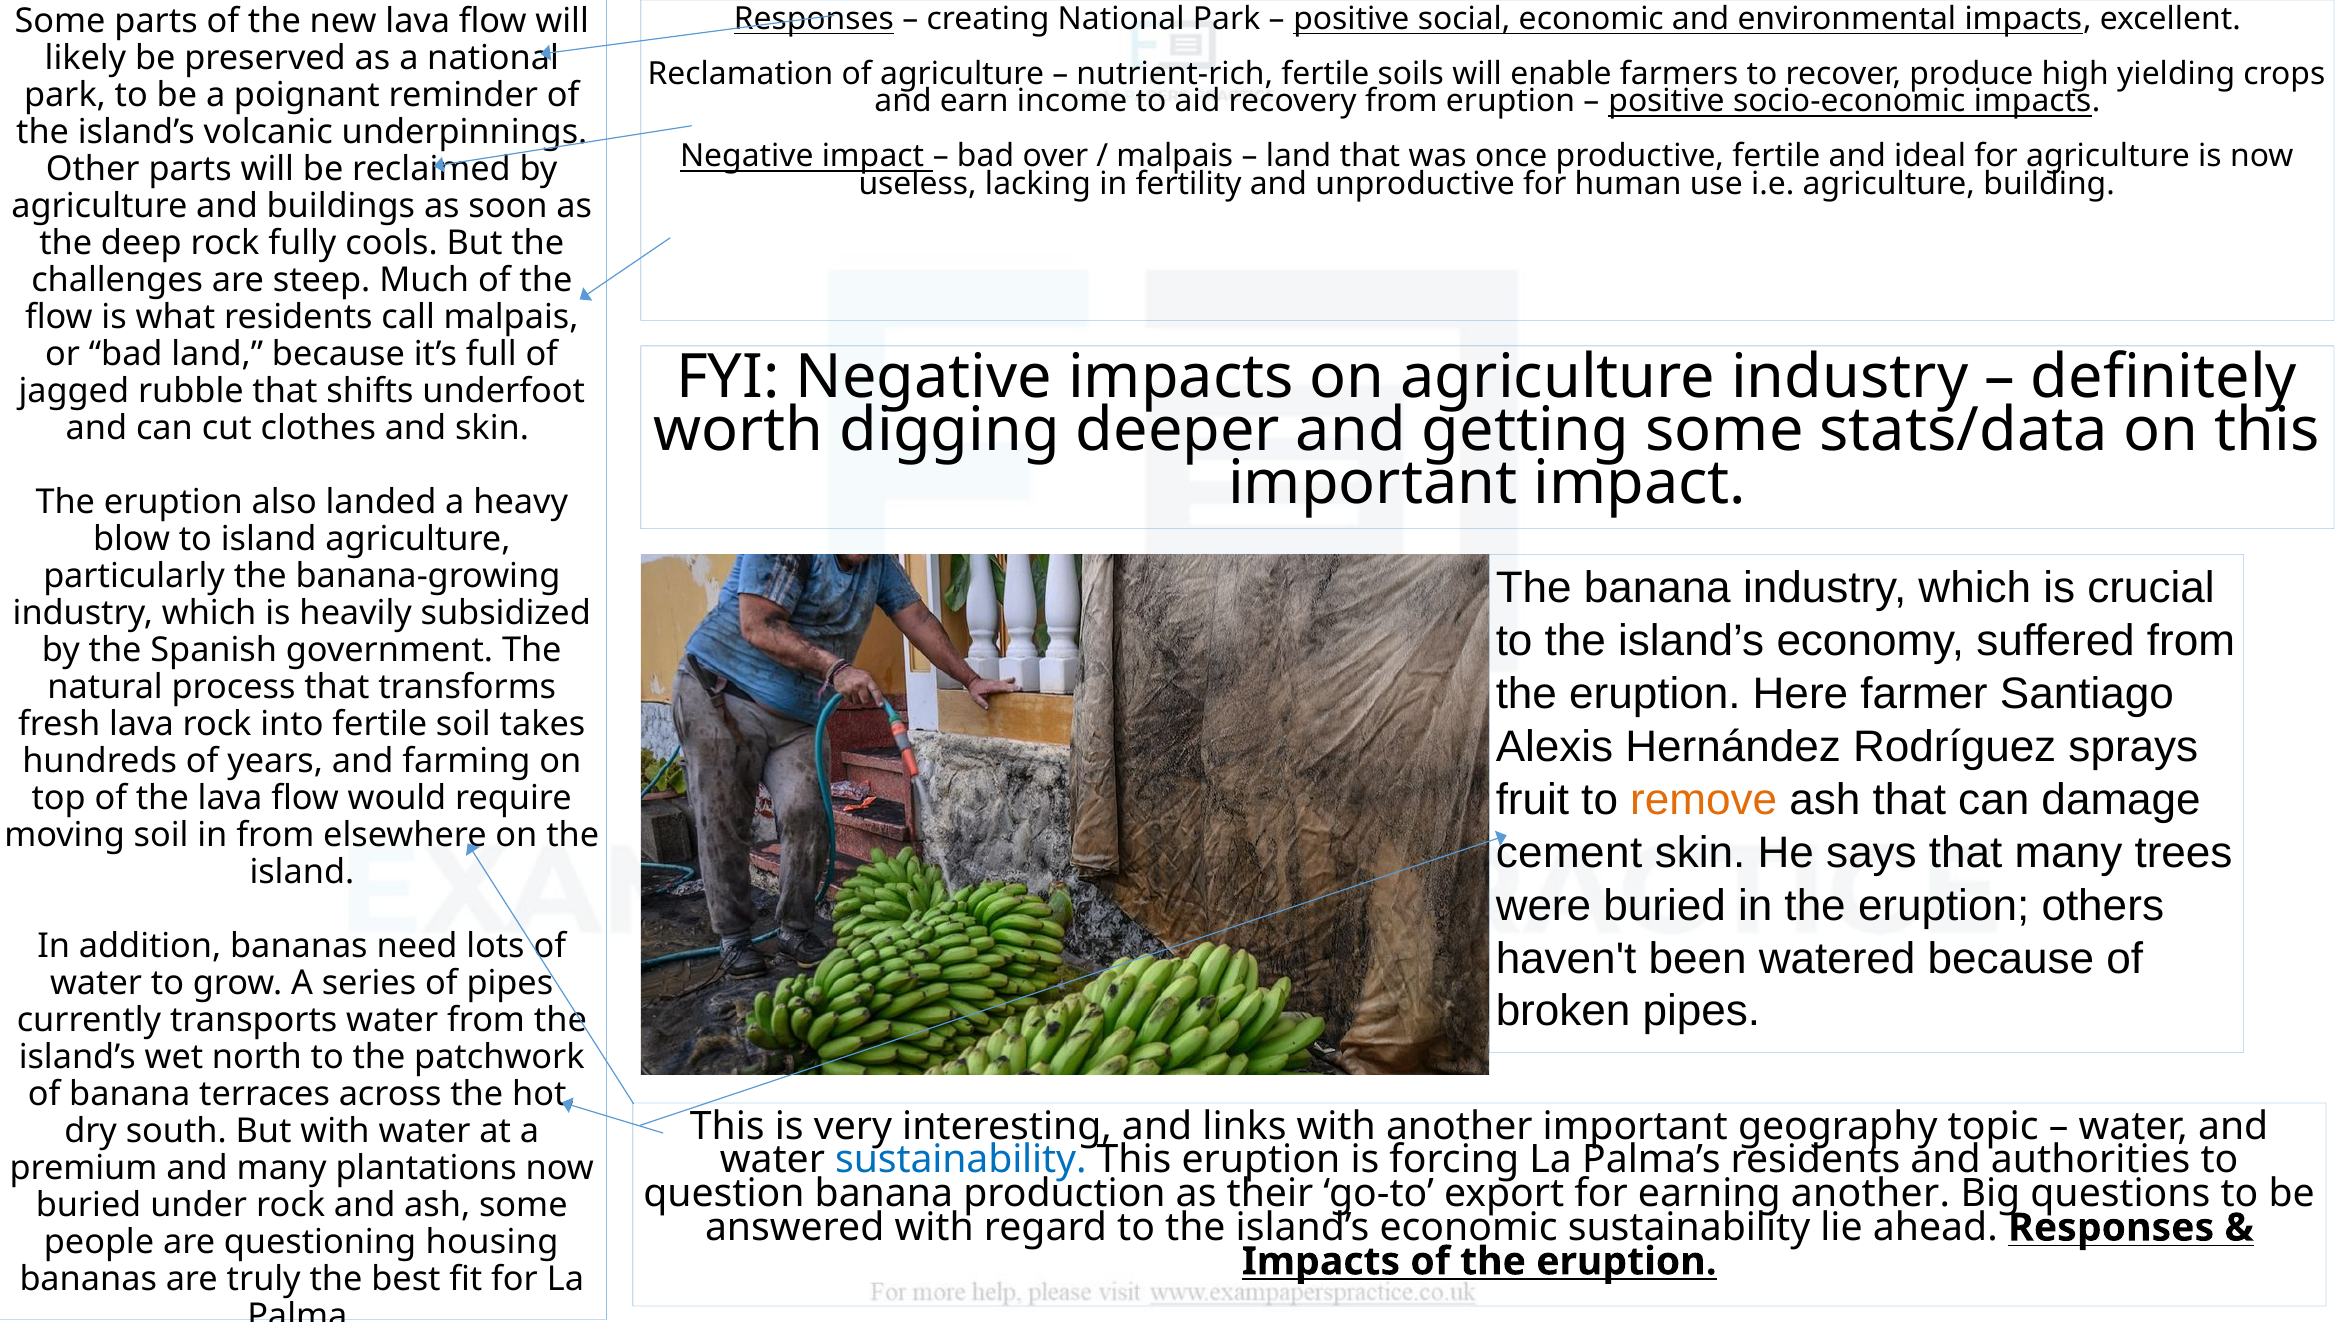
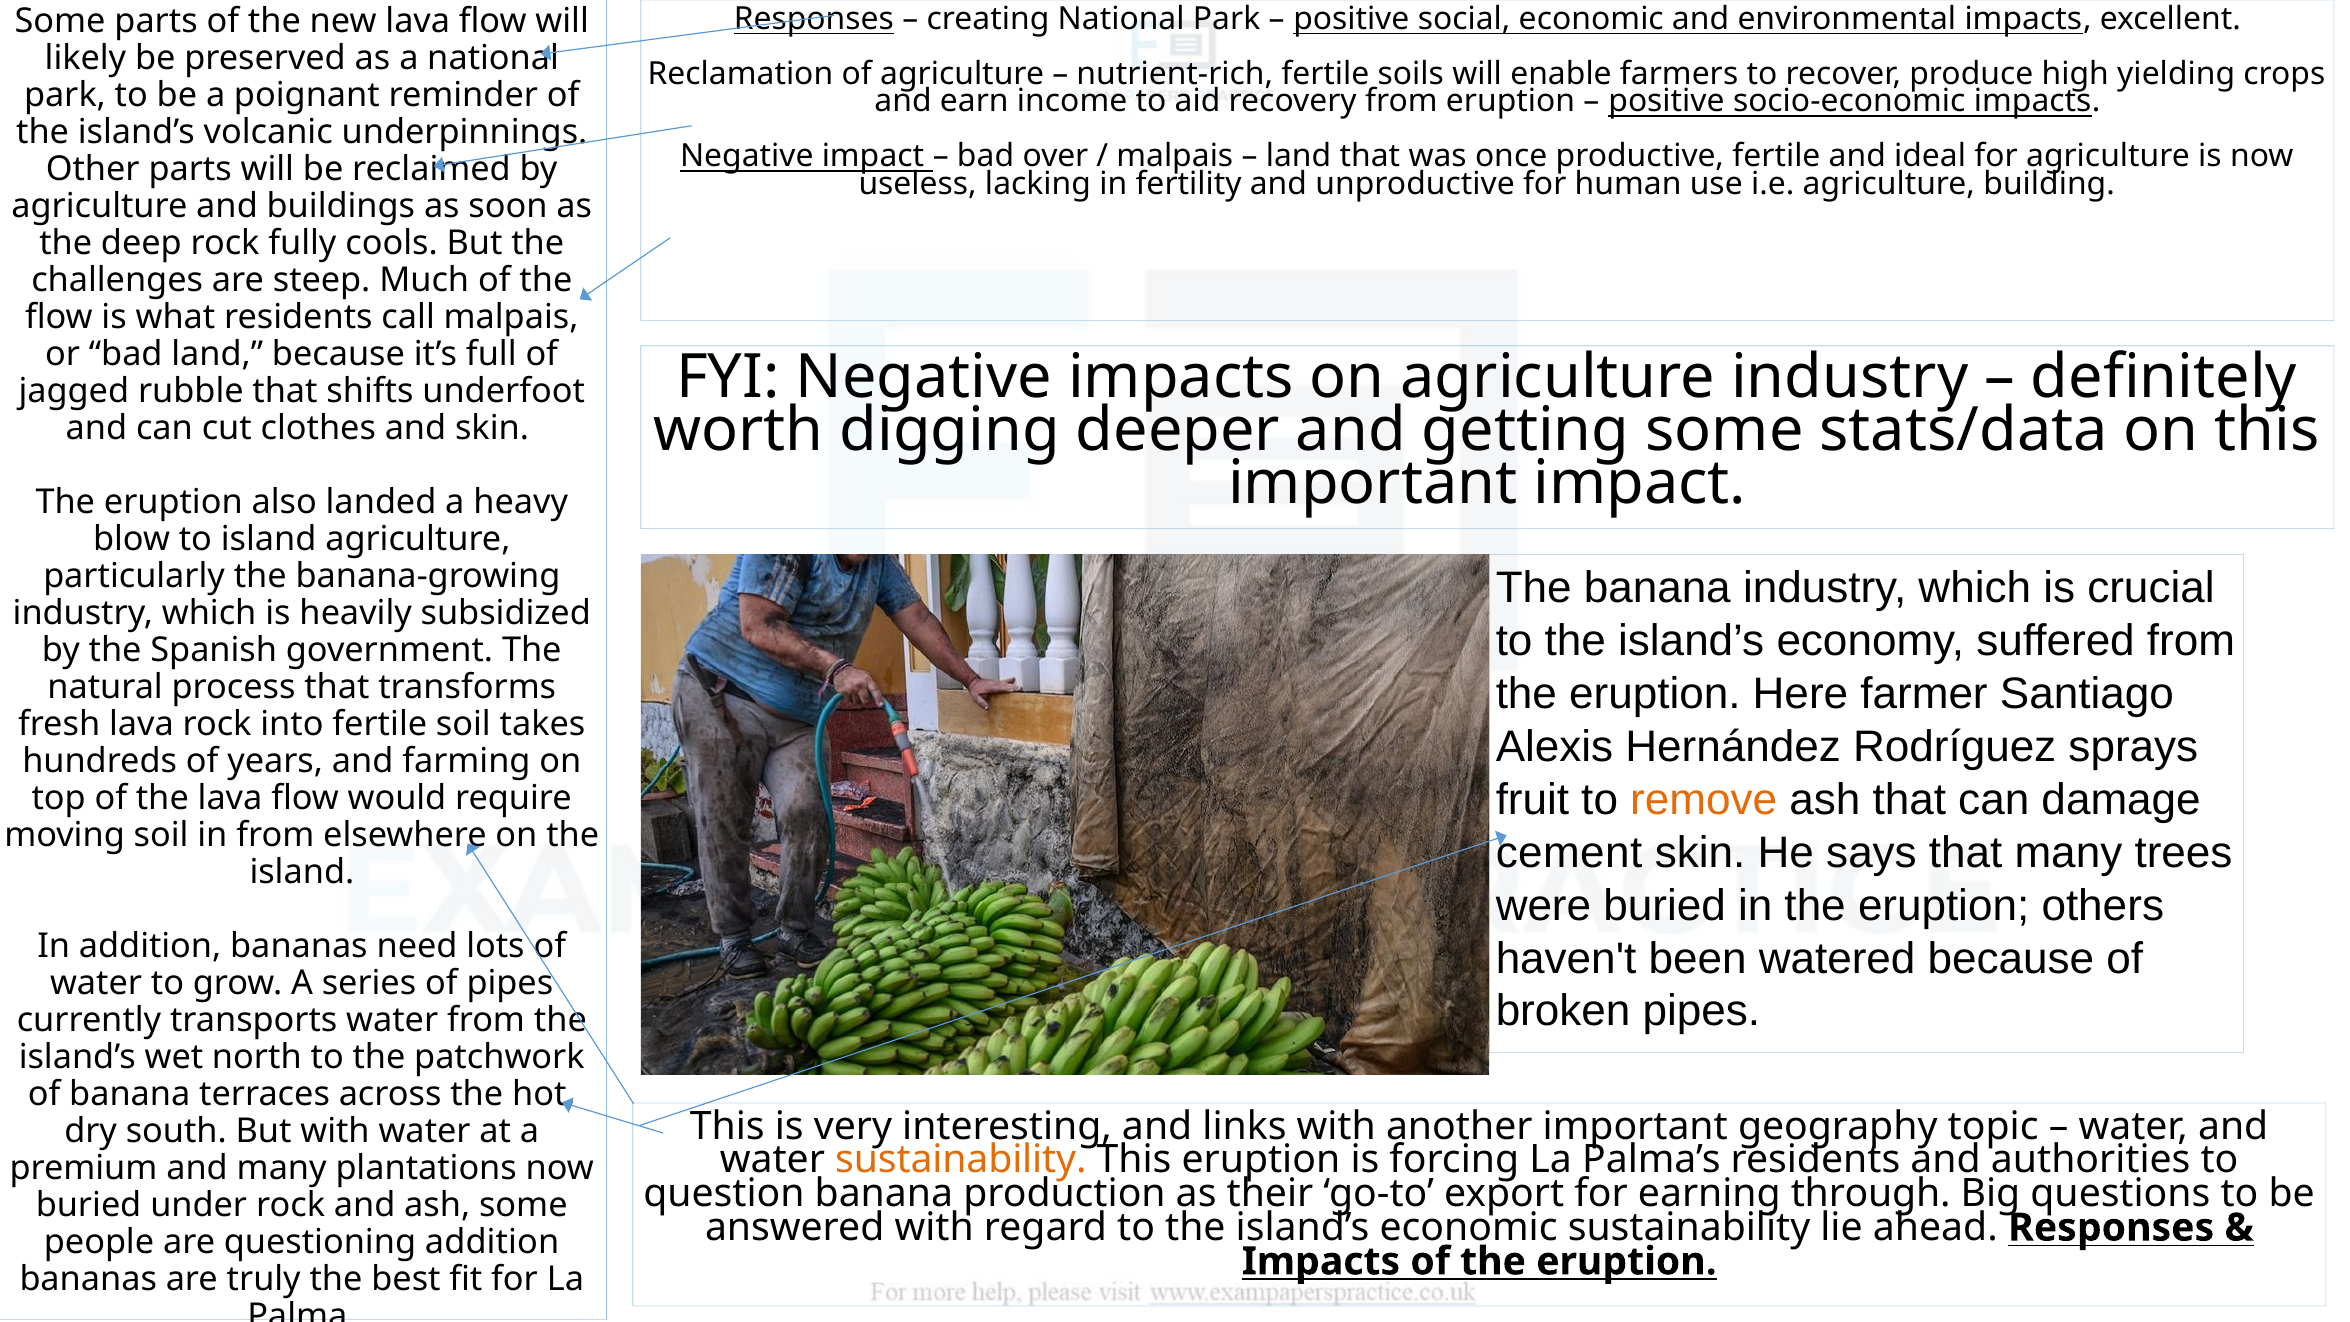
sustainability at (961, 1160) colour: blue -> orange
earning another: another -> through
questioning housing: housing -> addition
